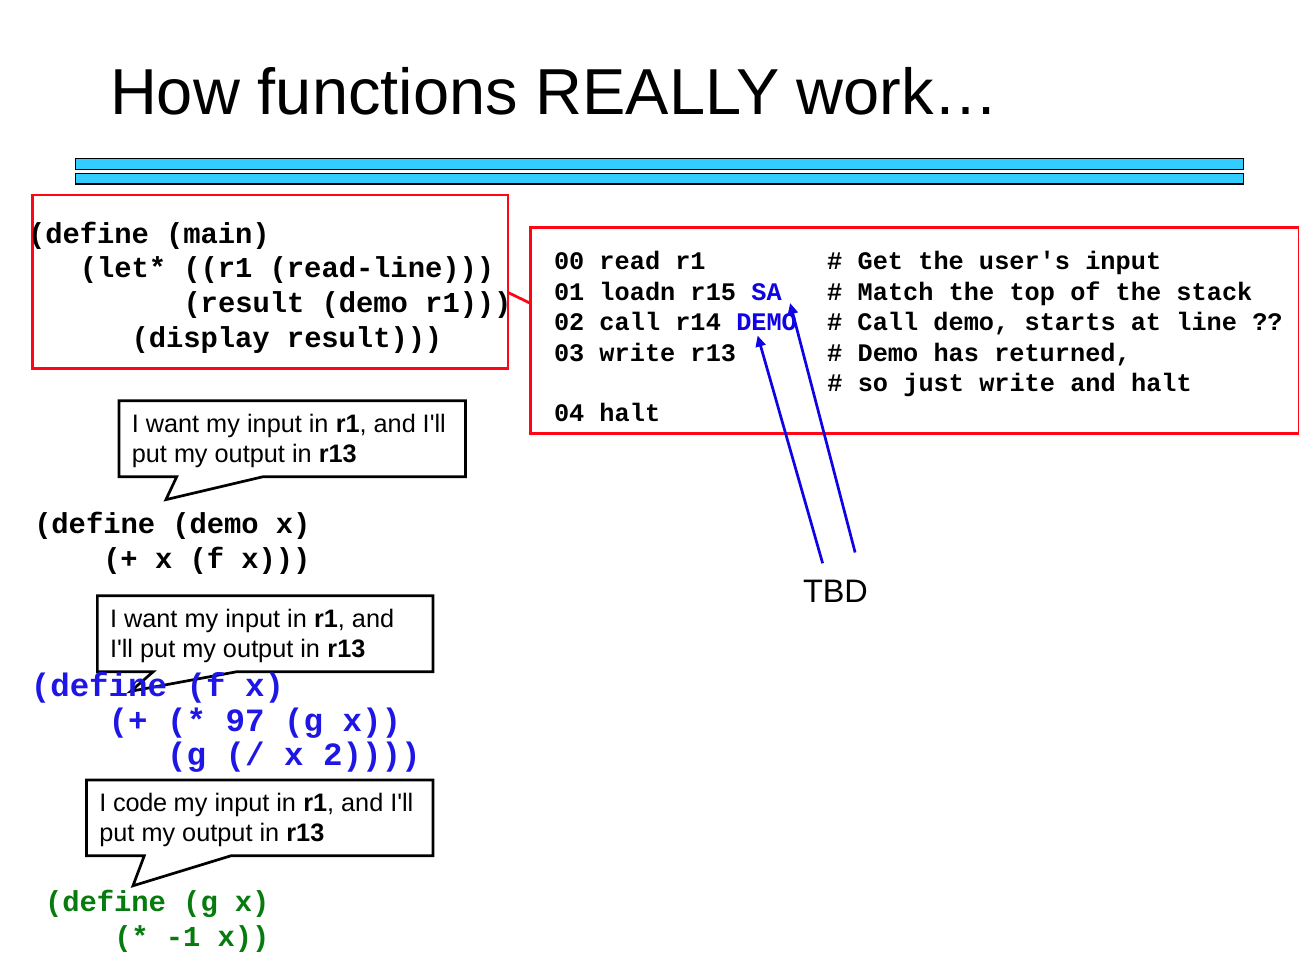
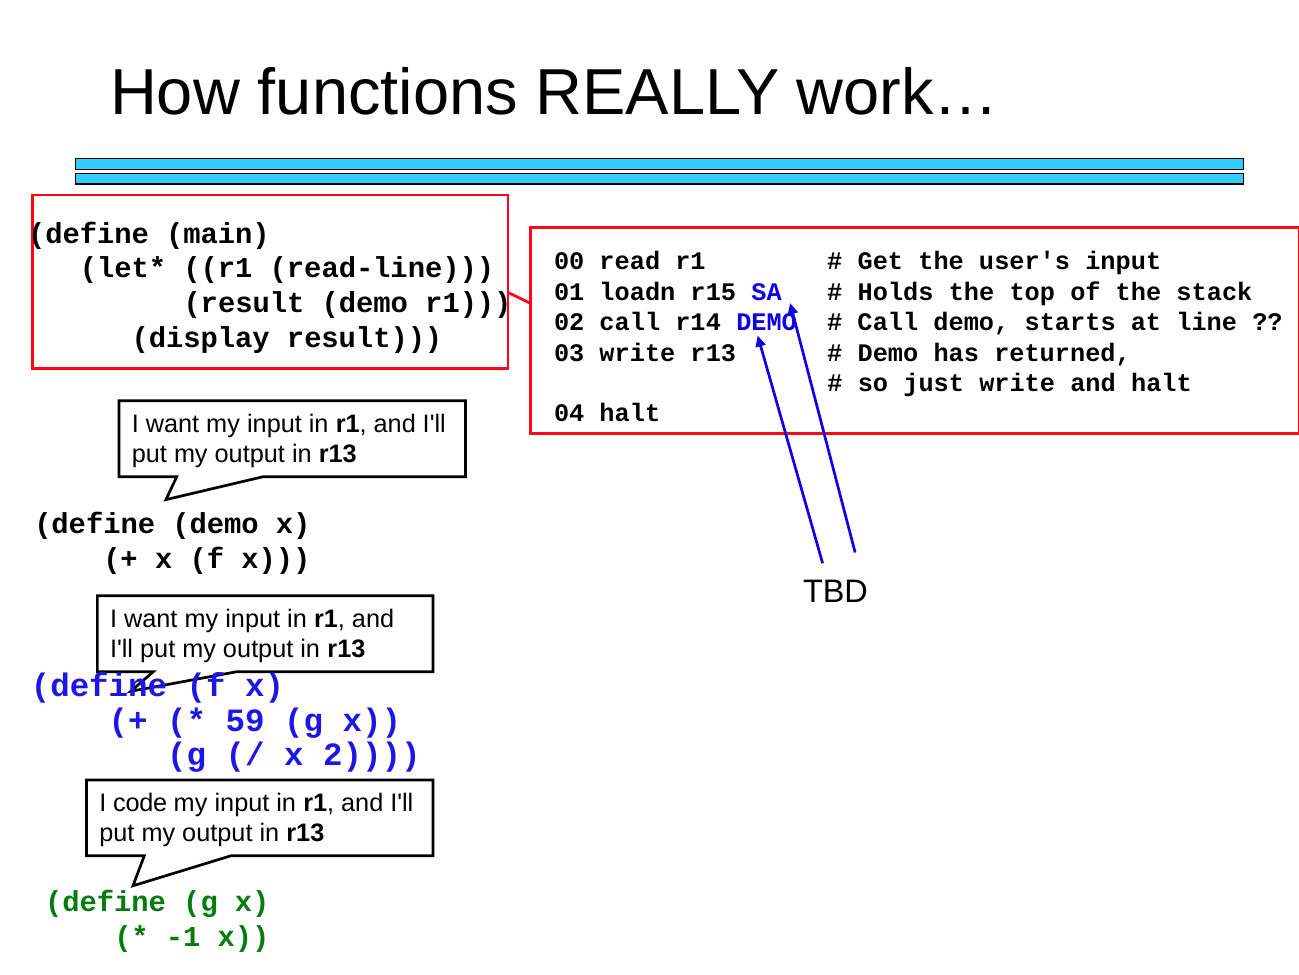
Match: Match -> Holds
97: 97 -> 59
